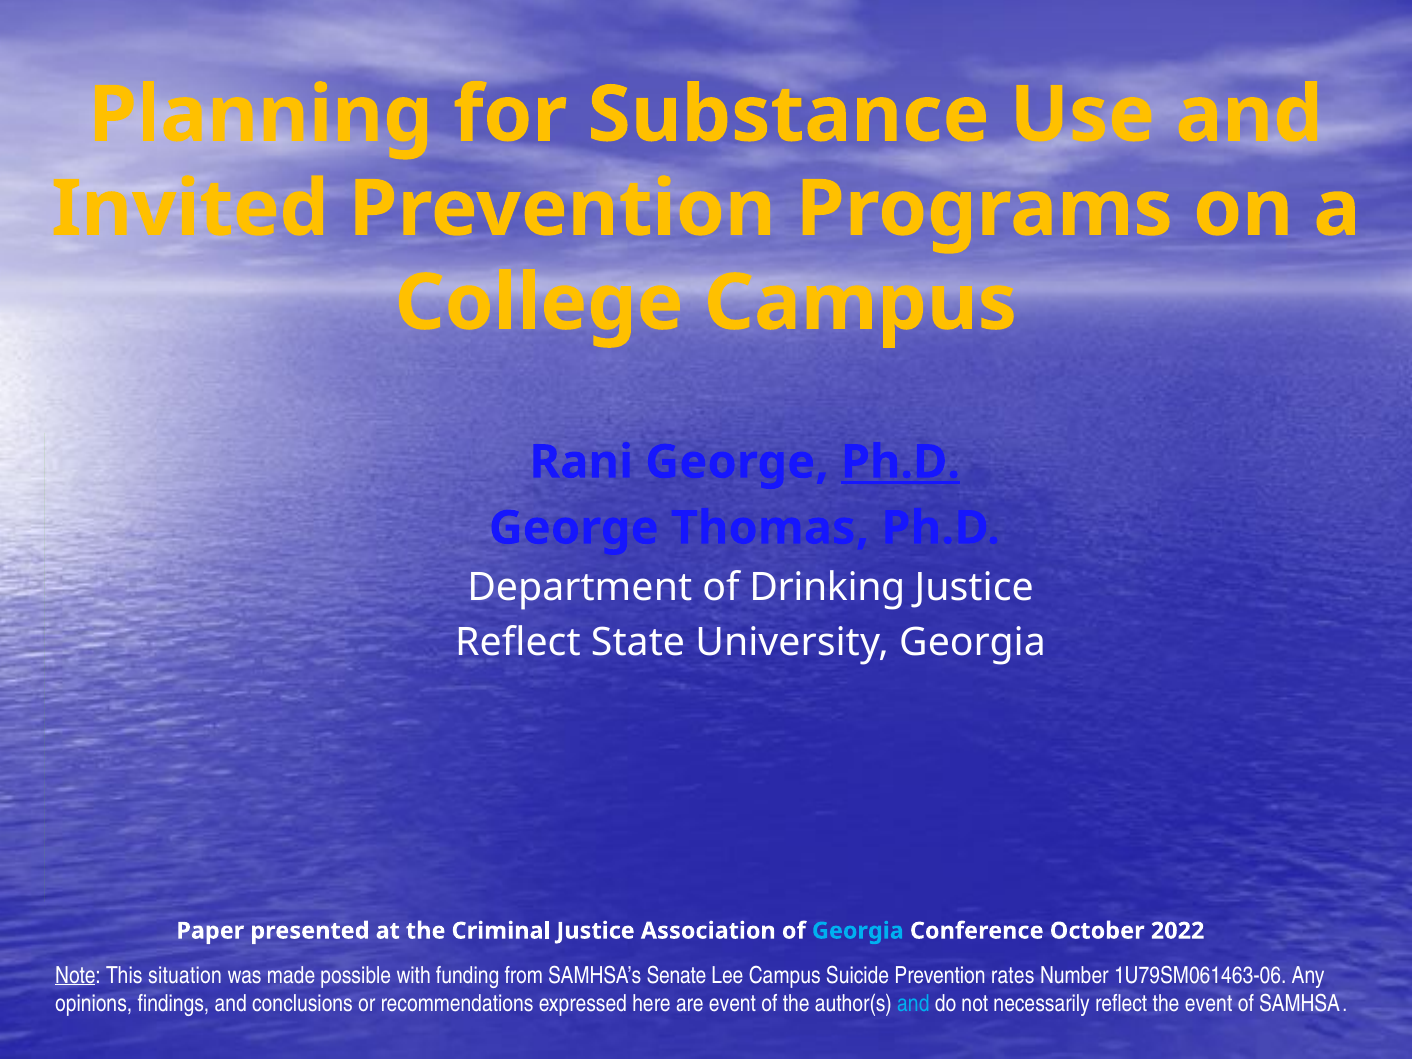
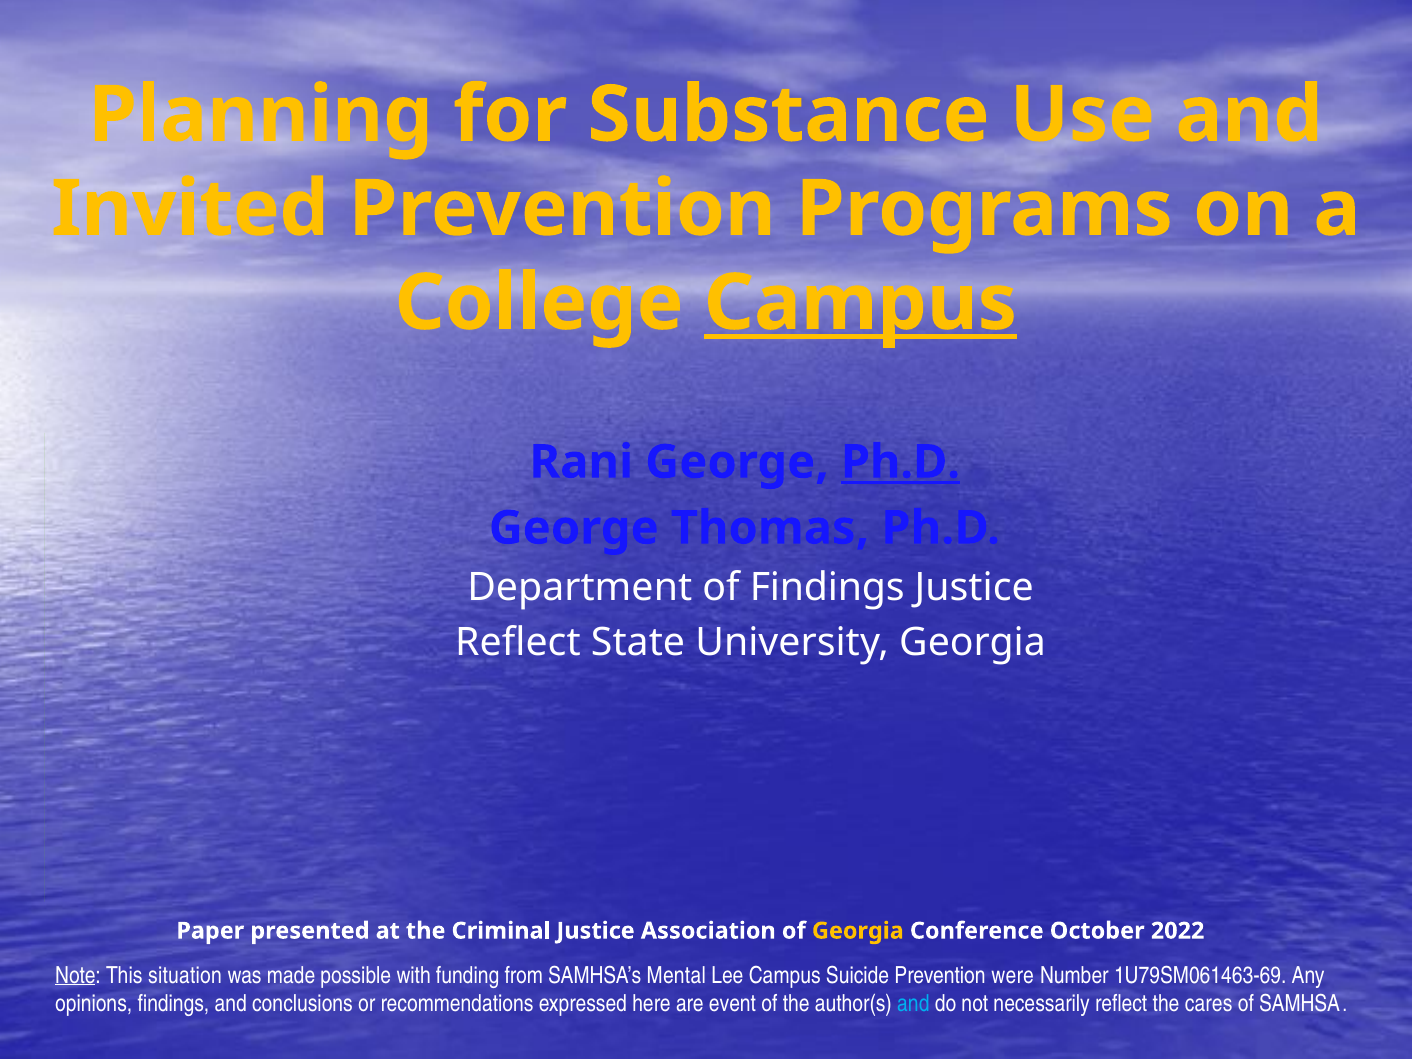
Campus at (860, 303) underline: none -> present
of Drinking: Drinking -> Findings
Georgia at (858, 931) colour: light blue -> yellow
Senate: Senate -> Mental
rates: rates -> were
1U79SM061463-06: 1U79SM061463-06 -> 1U79SM061463-69
the event: event -> cares
